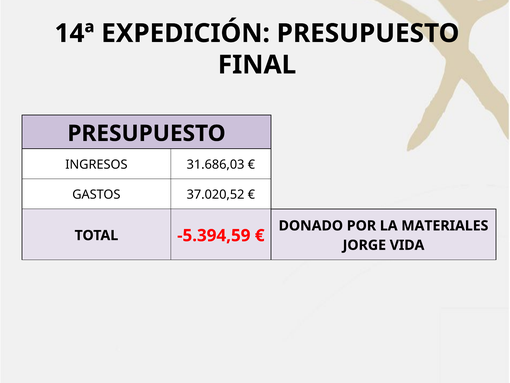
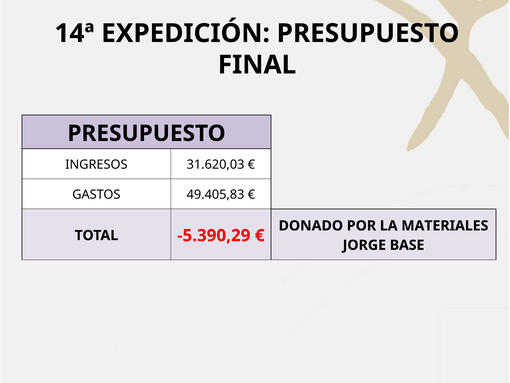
31.686,03: 31.686,03 -> 31.620,03
37.020,52: 37.020,52 -> 49.405,83
-5.394,59: -5.394,59 -> -5.390,29
VIDA: VIDA -> BASE
